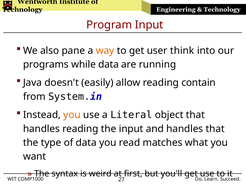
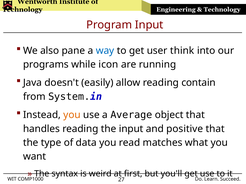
way colour: orange -> blue
while data: data -> icon
Literal: Literal -> Average
and handles: handles -> positive
